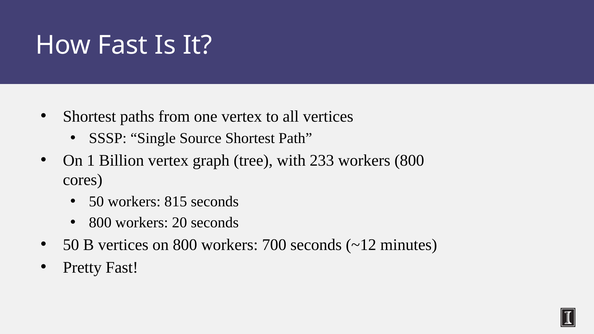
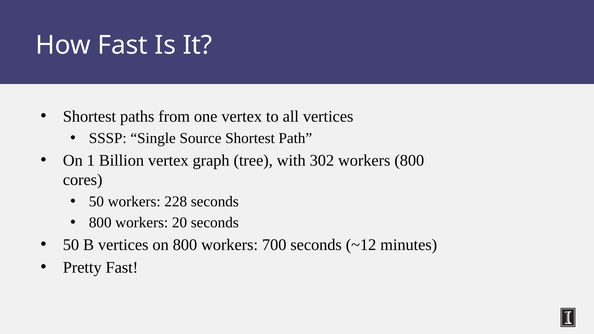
233: 233 -> 302
815: 815 -> 228
